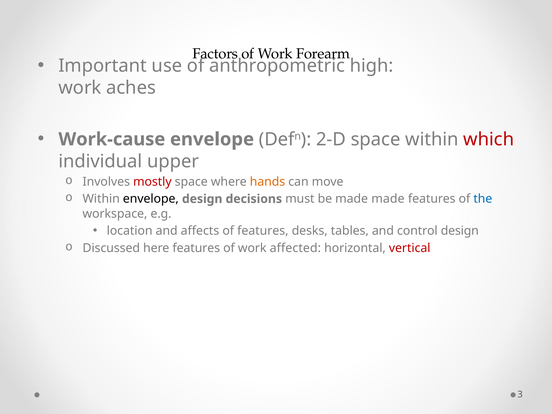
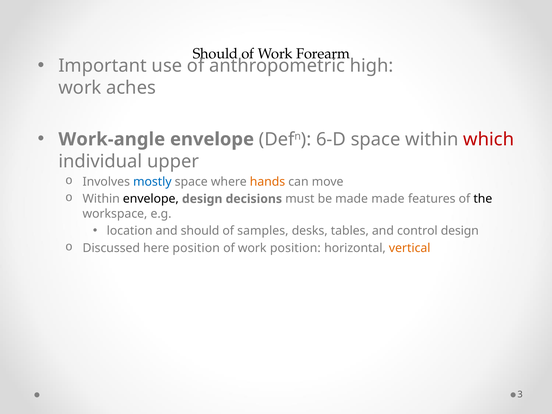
Factors at (215, 54): Factors -> Should
Work-cause: Work-cause -> Work-angle
2-D: 2-D -> 6-D
mostly colour: red -> blue
the colour: blue -> black
and affects: affects -> should
of features: features -> samples
here features: features -> position
work affected: affected -> position
vertical colour: red -> orange
